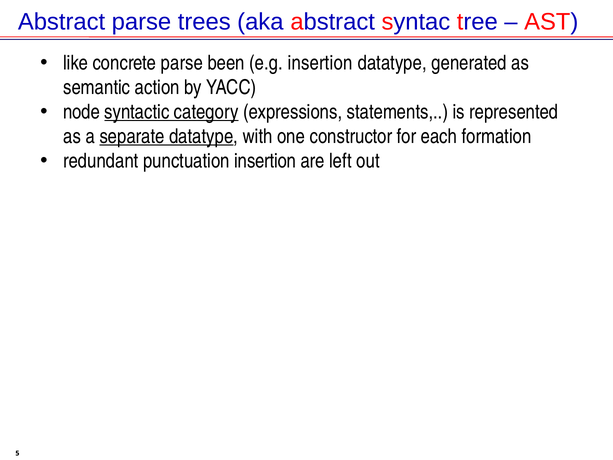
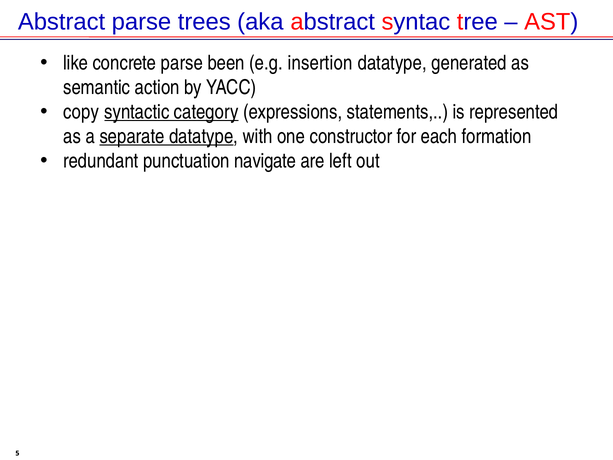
node: node -> copy
punctuation insertion: insertion -> navigate
